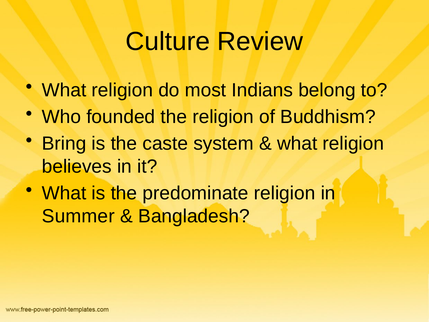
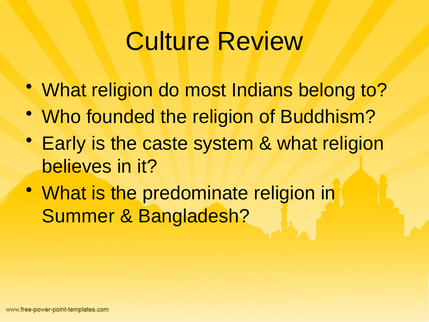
Bring: Bring -> Early
